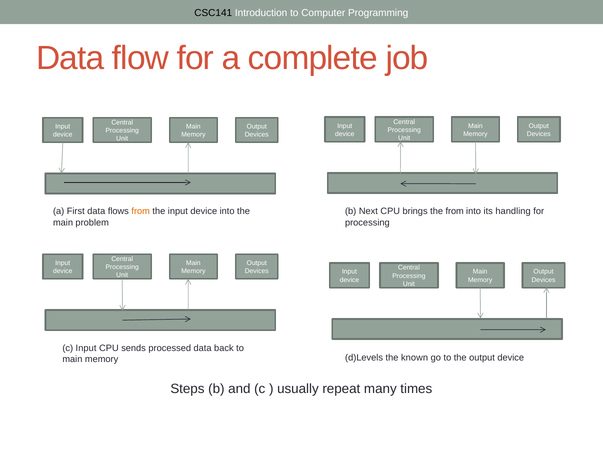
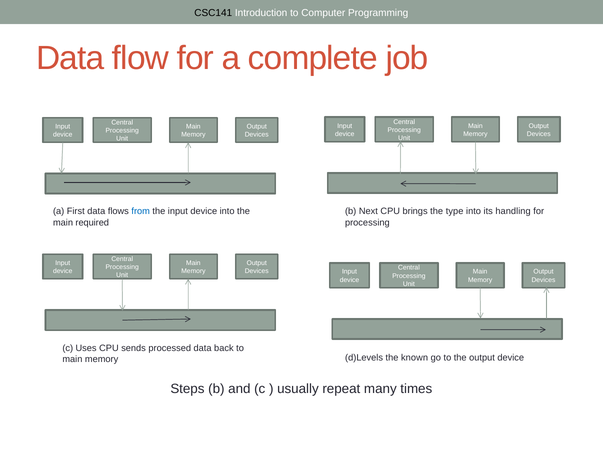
from at (141, 212) colour: orange -> blue
the from: from -> type
problem: problem -> required
c Input: Input -> Uses
